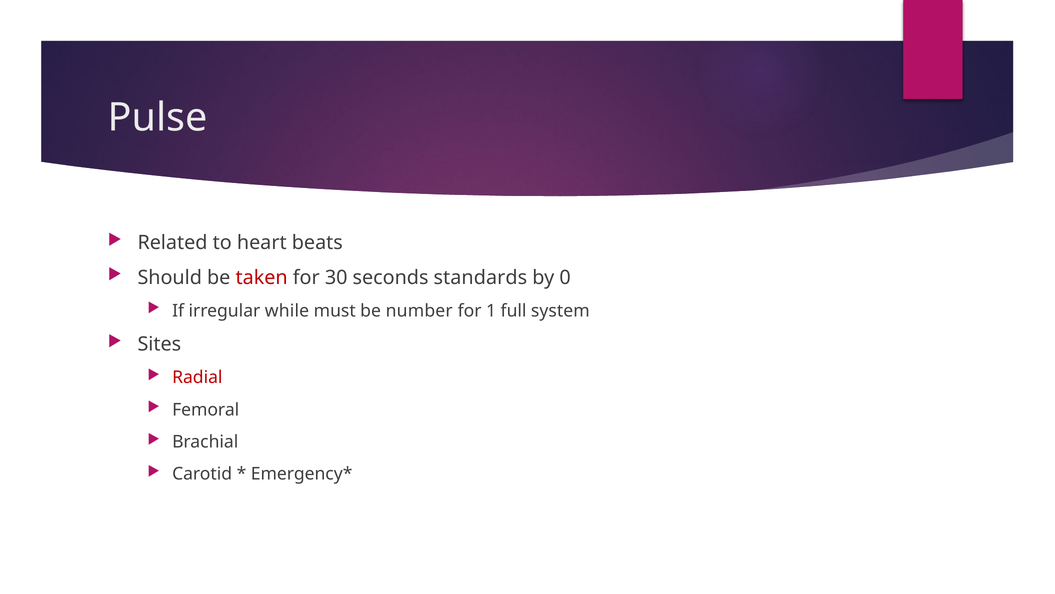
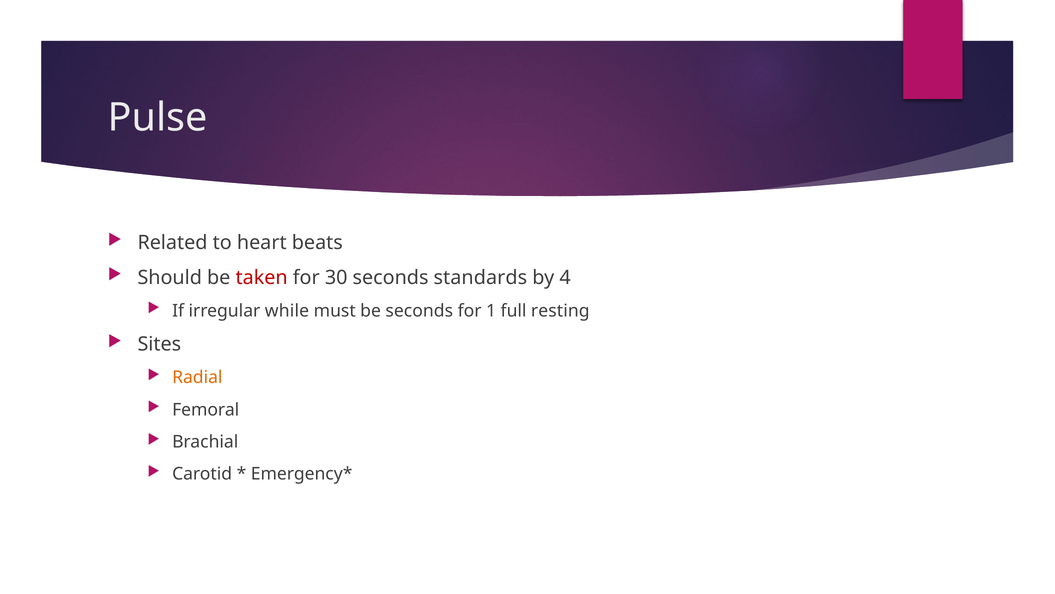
0: 0 -> 4
be number: number -> seconds
system: system -> resting
Radial colour: red -> orange
